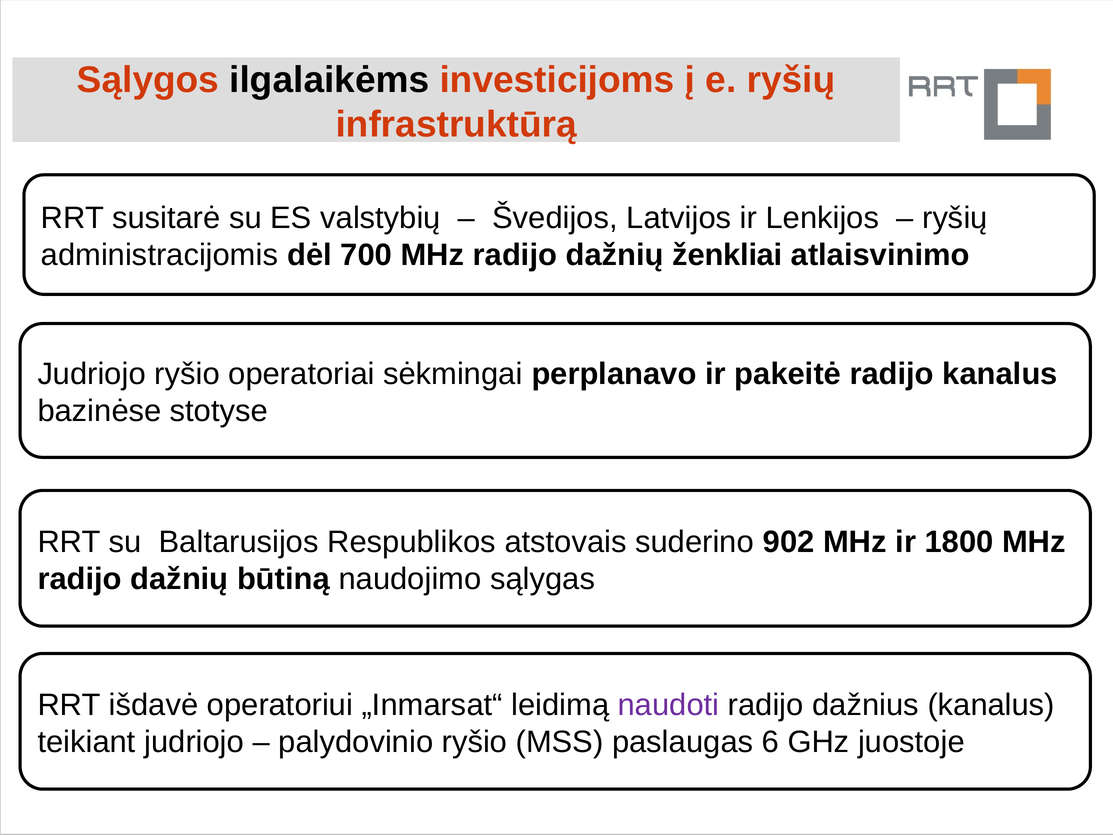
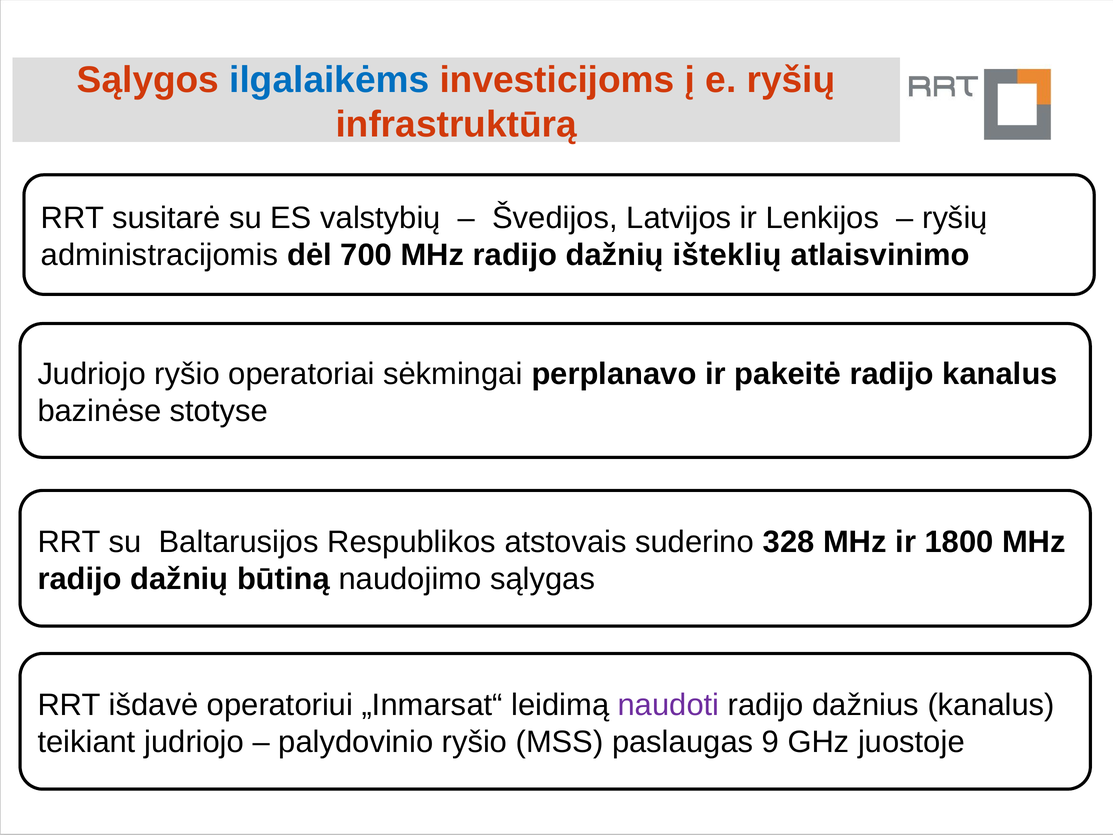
ilgalaikėms colour: black -> blue
ženkliai: ženkliai -> išteklių
902: 902 -> 328
6: 6 -> 9
